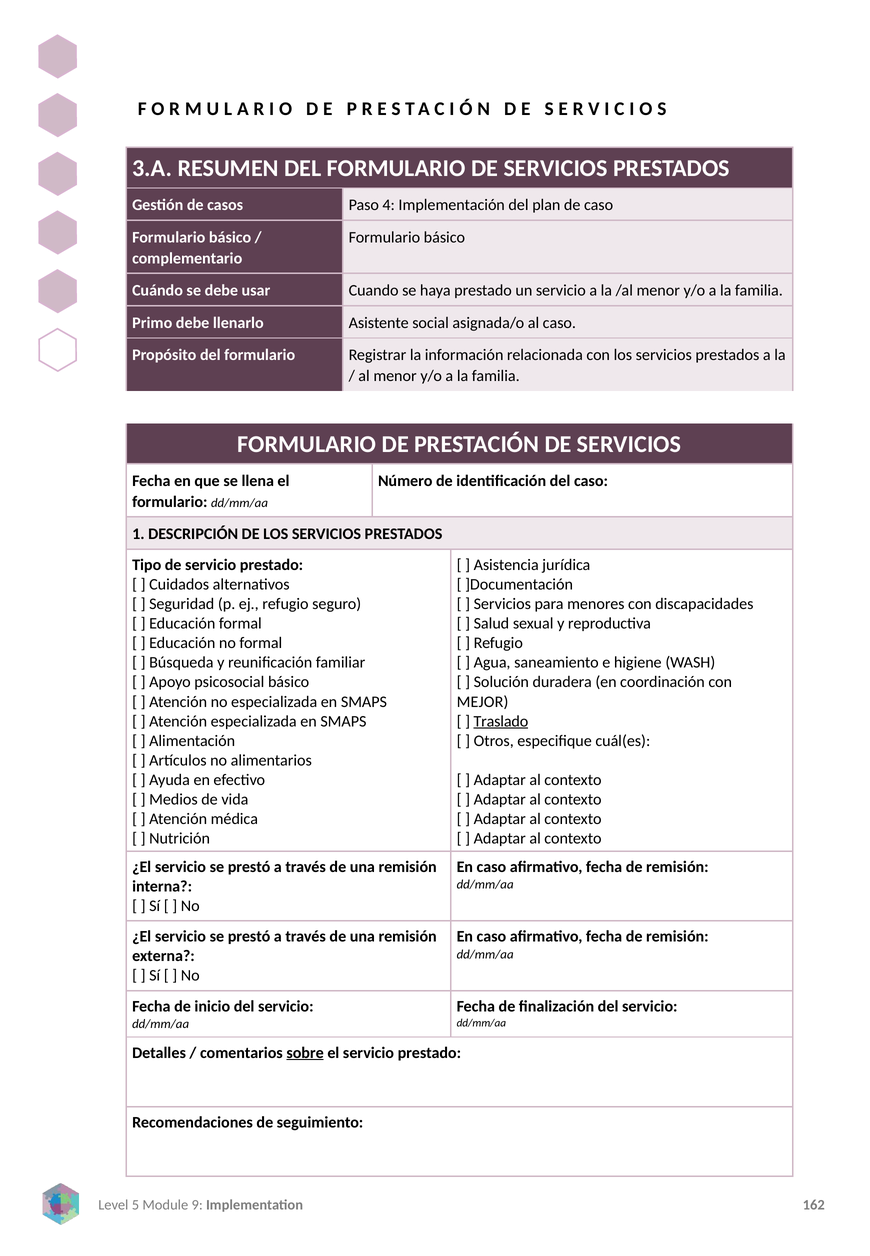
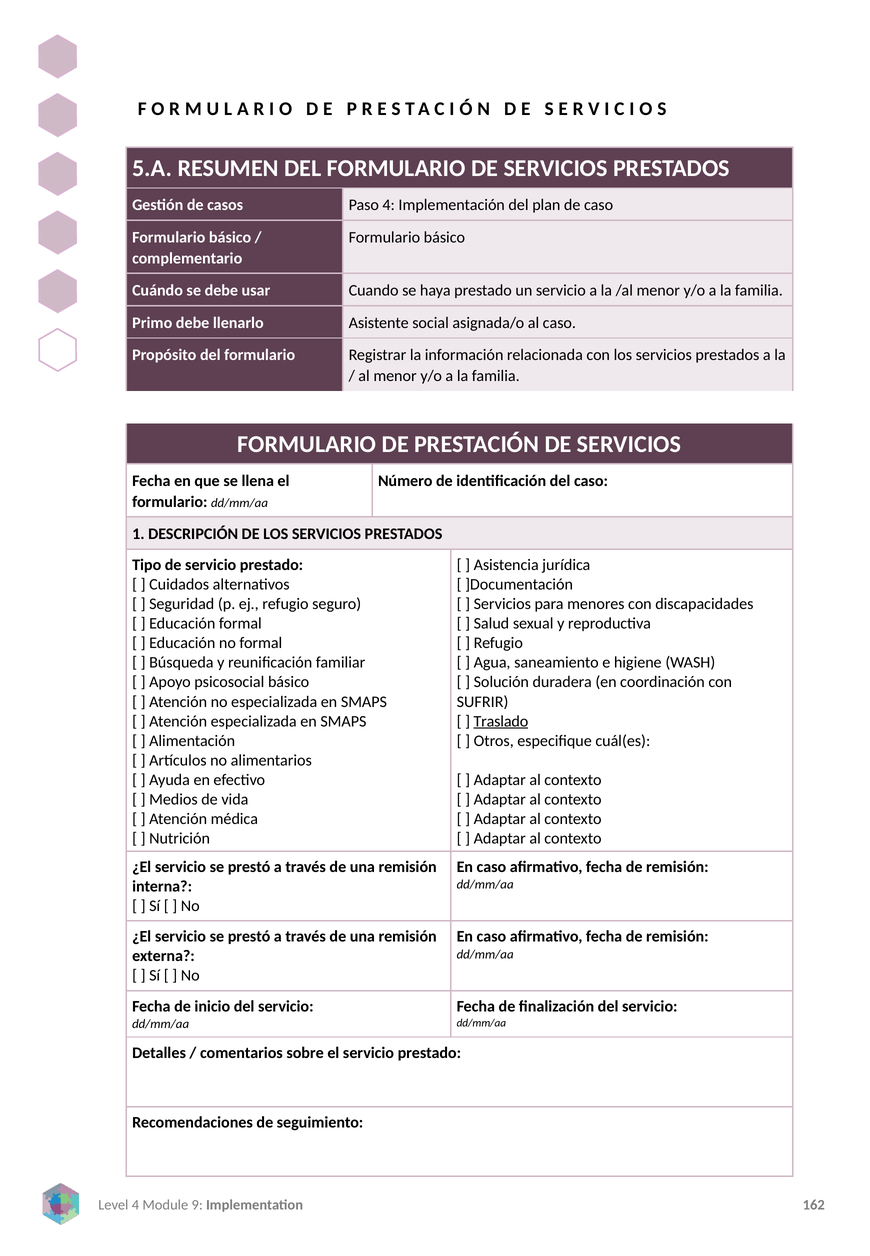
3.A: 3.A -> 5.A
MEJOR: MEJOR -> SUFRIR
sobre underline: present -> none
5 at (135, 1206): 5 -> 4
